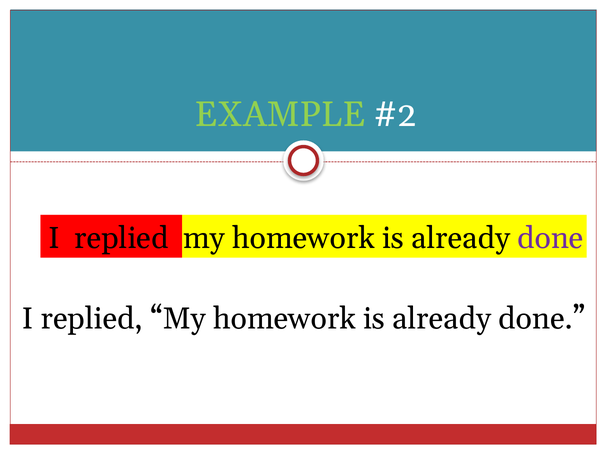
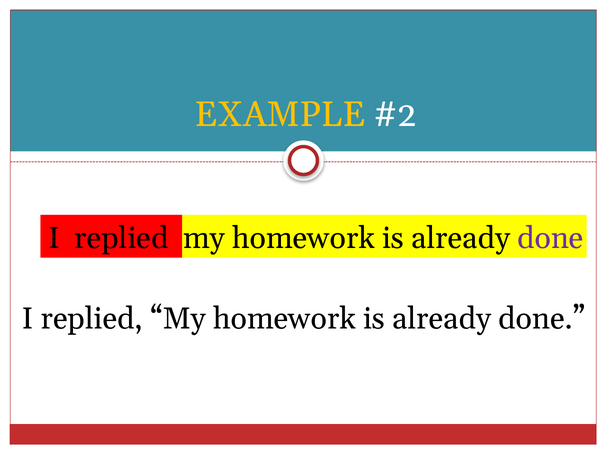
EXAMPLE colour: light green -> yellow
